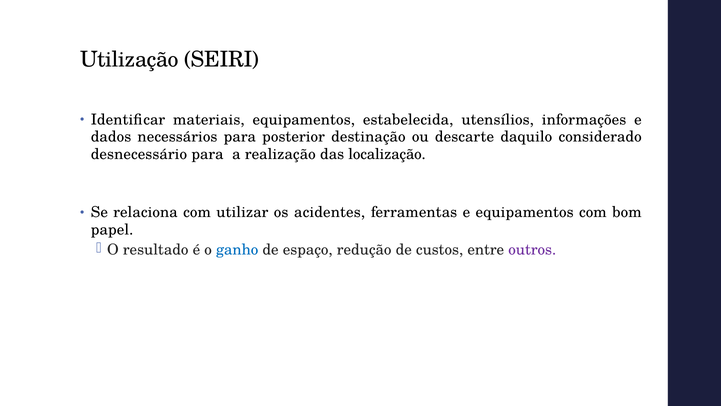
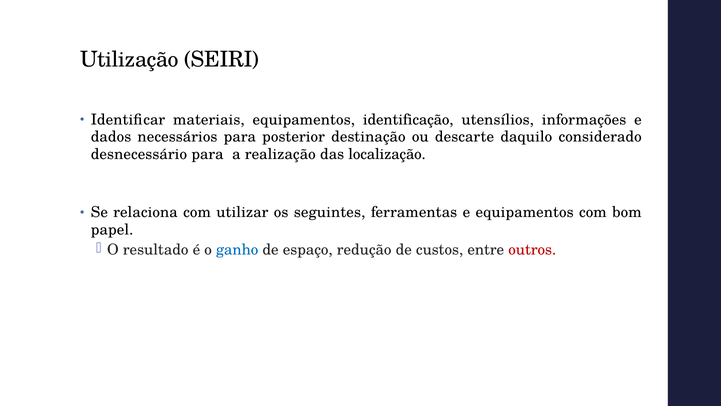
estabelecida: estabelecida -> identificação
acidentes: acidentes -> seguintes
outros colour: purple -> red
